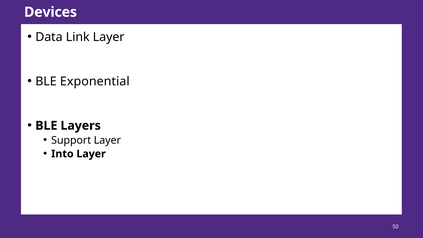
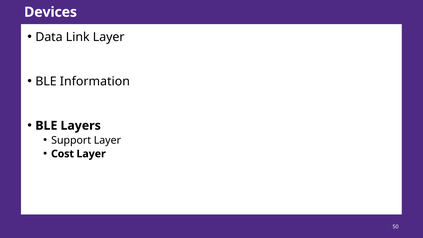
Exponential: Exponential -> Information
Into: Into -> Cost
